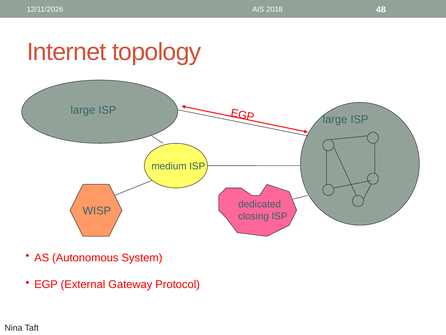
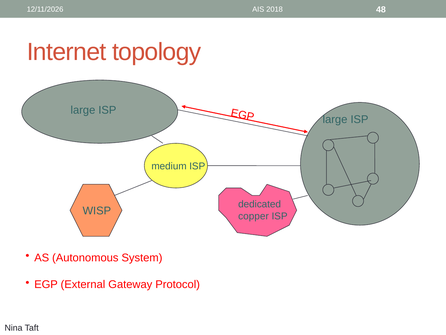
closing: closing -> copper
